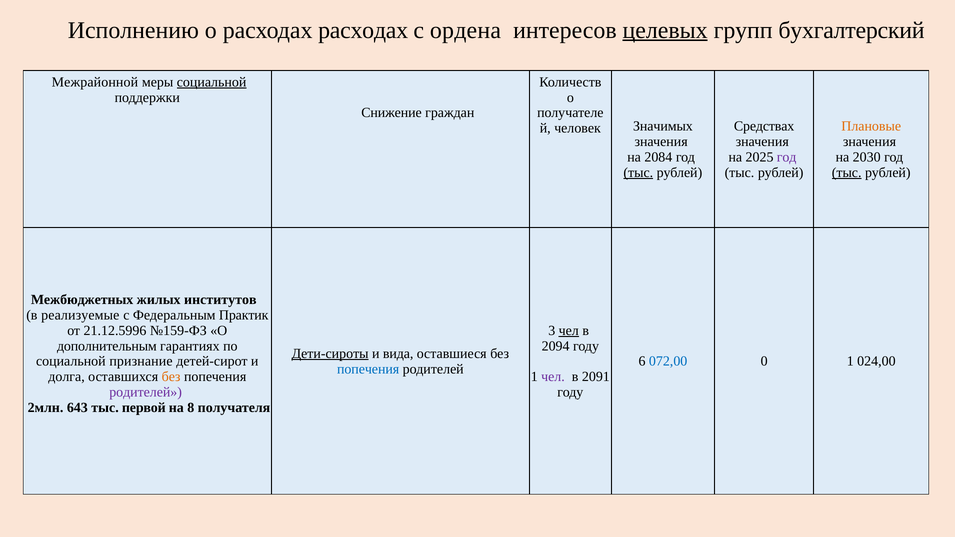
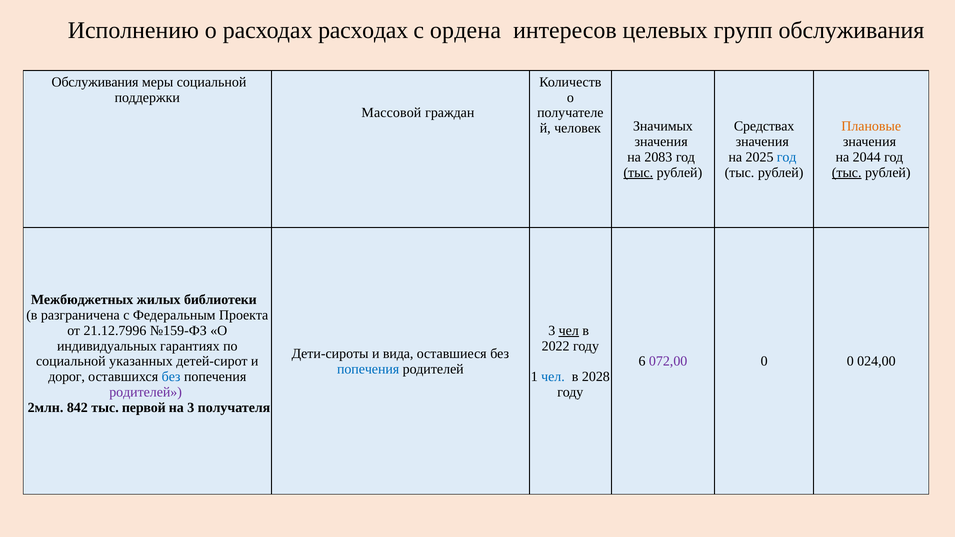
целевых underline: present -> none
групп бухгалтерский: бухгалтерский -> обслуживания
Межрайонной at (95, 82): Межрайонной -> Обслуживания
социальной at (212, 82) underline: present -> none
Снижение: Снижение -> Массовой
2084: 2084 -> 2083
год at (787, 157) colour: purple -> blue
2030: 2030 -> 2044
институтов: институтов -> библиотеки
реализуемые: реализуемые -> разграничена
Практик: Практик -> Проекта
21.12.5996: 21.12.5996 -> 21.12.7996
дополнительным: дополнительным -> индивидуальных
2094: 2094 -> 2022
Дети-сироты underline: present -> none
признание: признание -> указанных
072,00 colour: blue -> purple
0 1: 1 -> 0
долга: долга -> дорог
без at (171, 377) colour: orange -> blue
чел at (553, 377) colour: purple -> blue
2091: 2091 -> 2028
643: 643 -> 842
на 8: 8 -> 3
